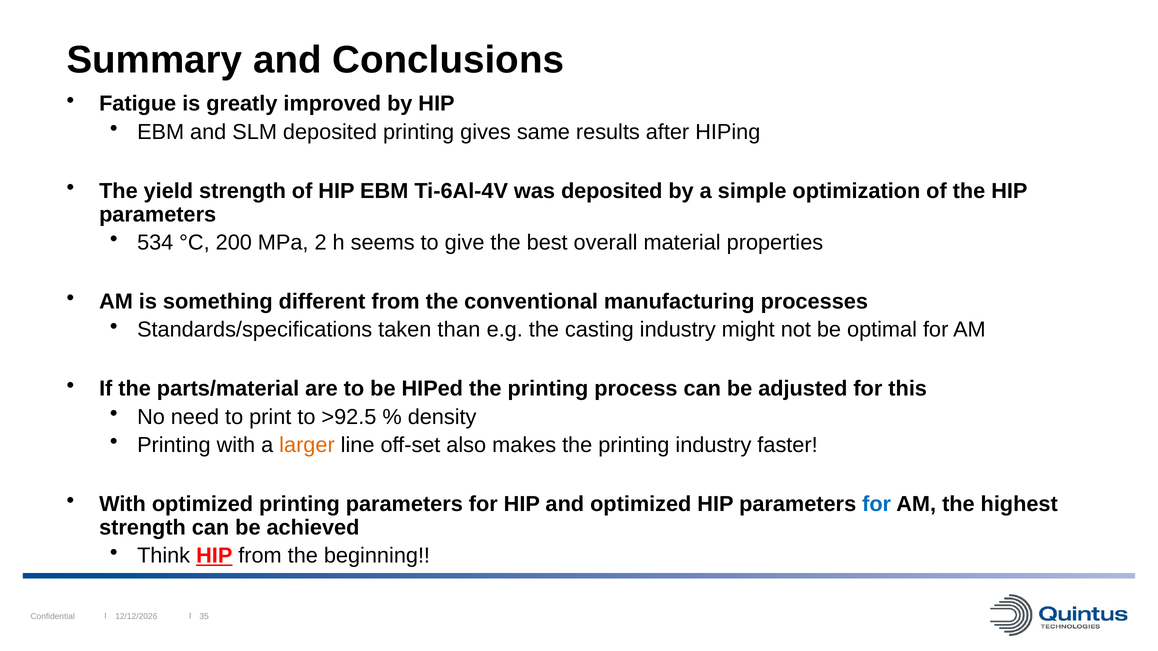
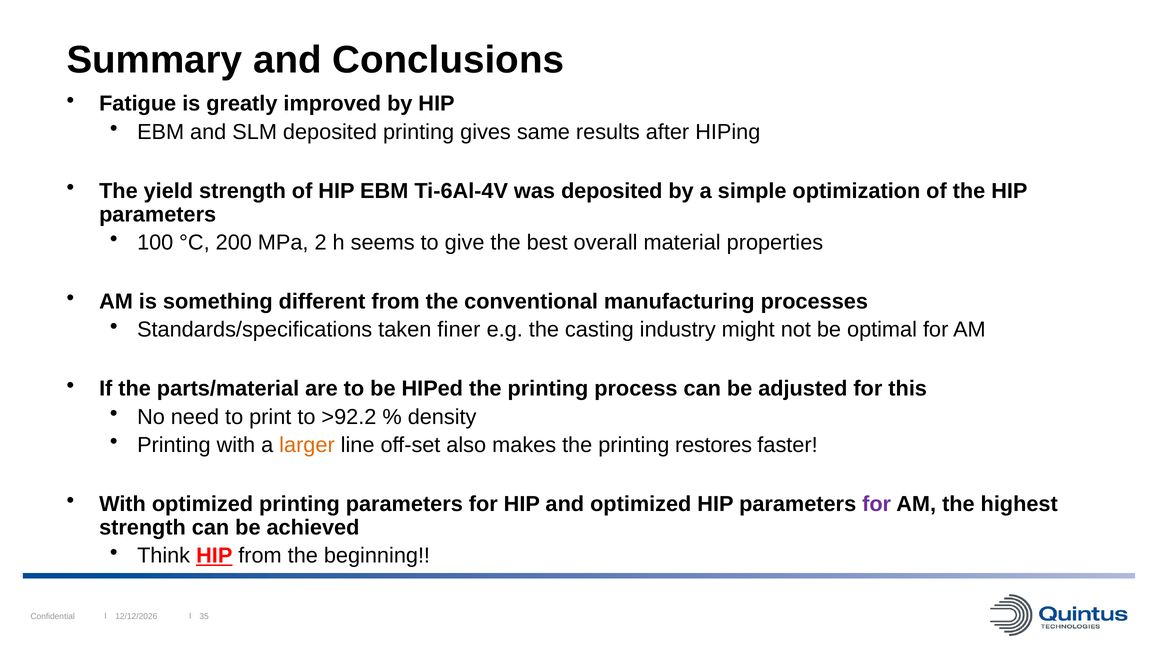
534: 534 -> 100
than: than -> finer
>92.5: >92.5 -> >92.2
printing industry: industry -> restores
for at (877, 504) colour: blue -> purple
